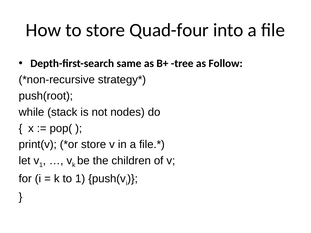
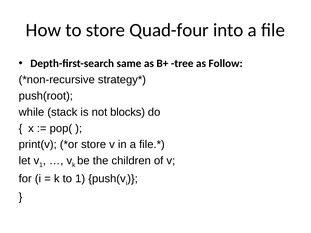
nodes: nodes -> blocks
